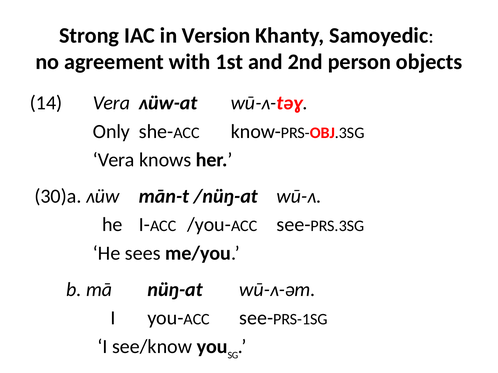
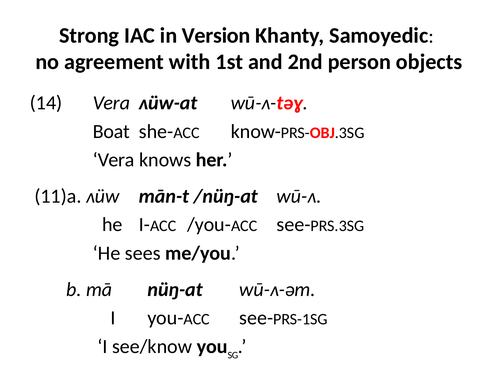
Only: Only -> Boat
30)a: 30)a -> 11)a
